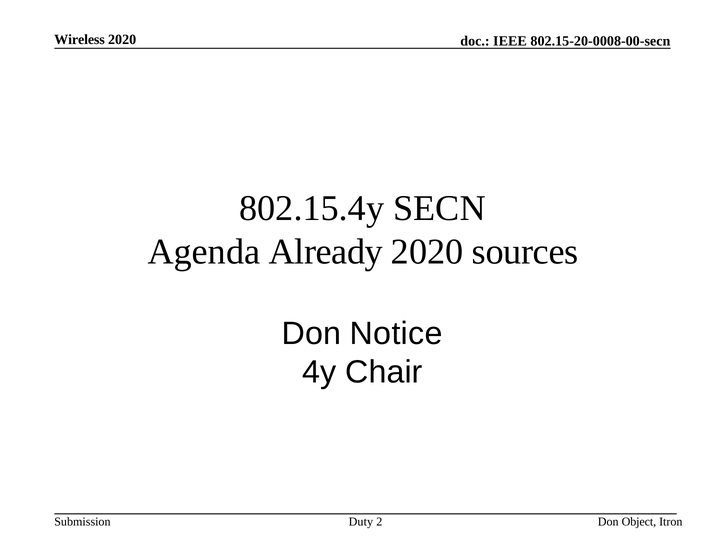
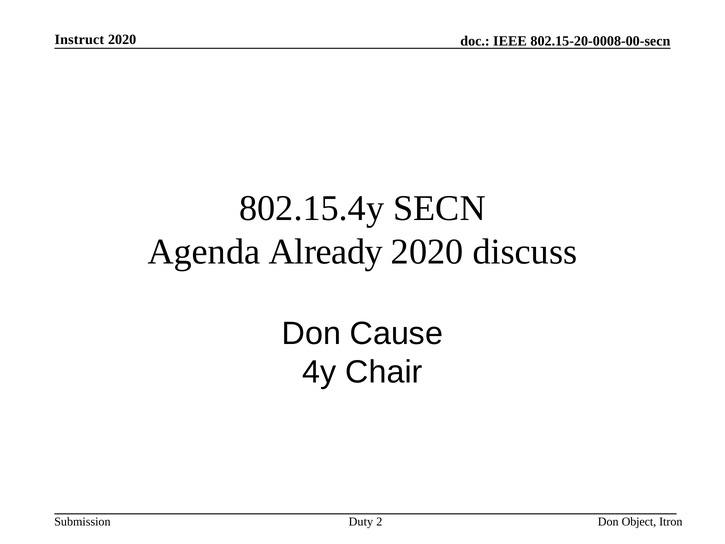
Wireless: Wireless -> Instruct
sources: sources -> discuss
Notice: Notice -> Cause
